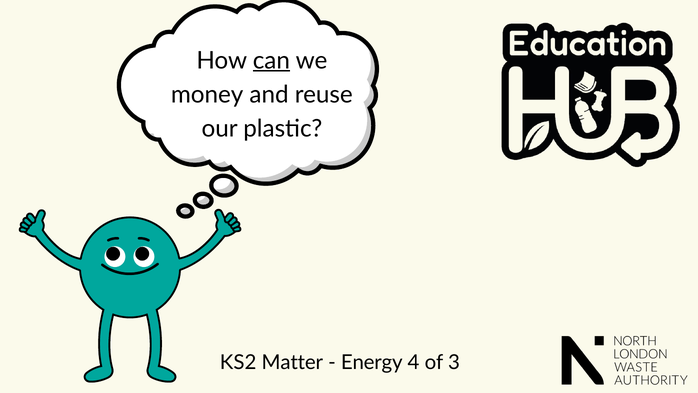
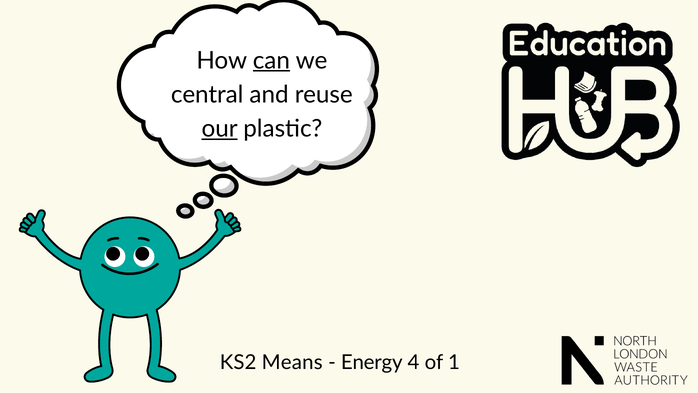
money: money -> central
our underline: none -> present
Matter: Matter -> Means
3: 3 -> 1
